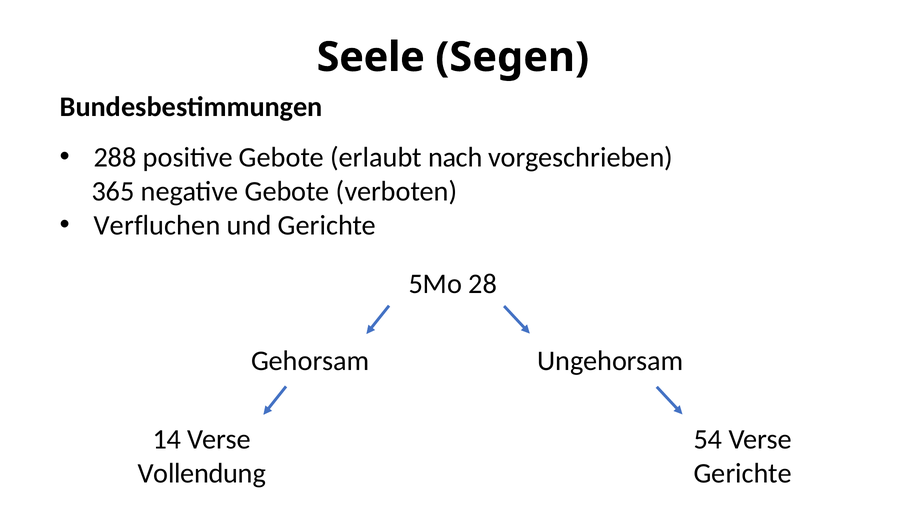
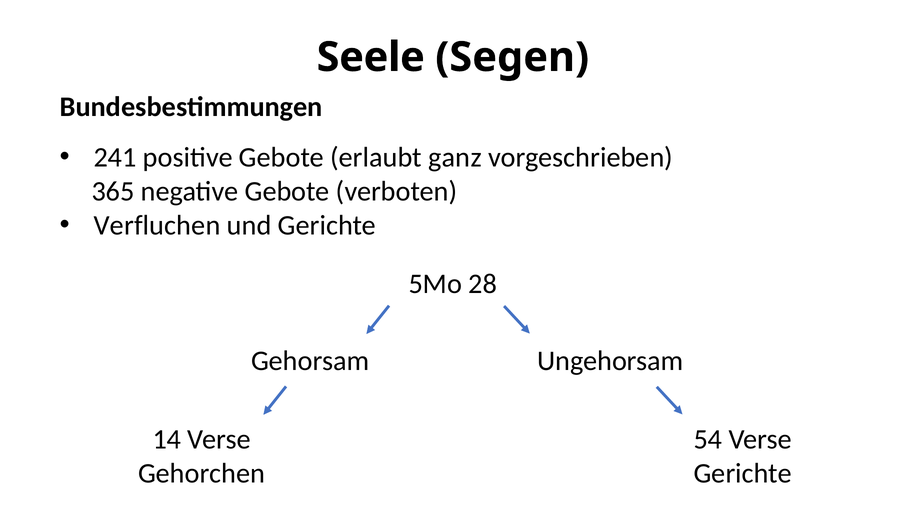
288: 288 -> 241
nach: nach -> ganz
Vollendung: Vollendung -> Gehorchen
